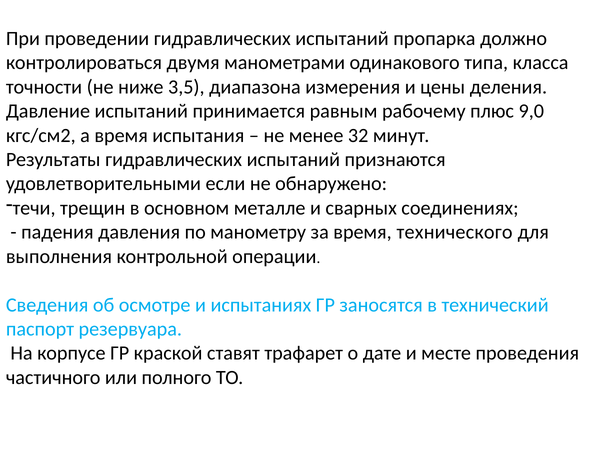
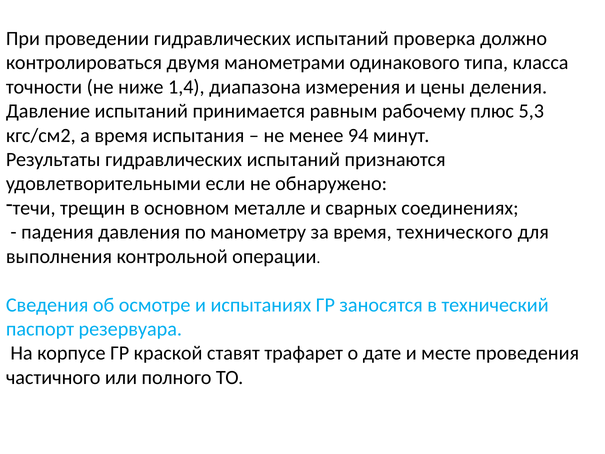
пропарка: пропарка -> проверка
3,5: 3,5 -> 1,4
9,0: 9,0 -> 5,3
32: 32 -> 94
